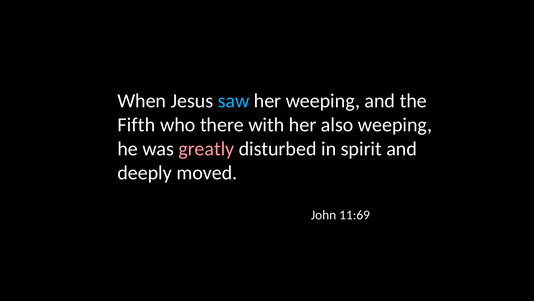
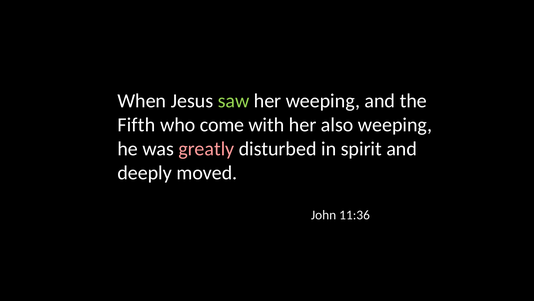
saw colour: light blue -> light green
there: there -> come
11:69: 11:69 -> 11:36
